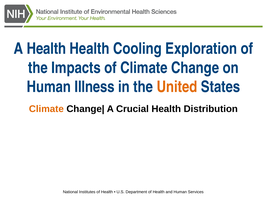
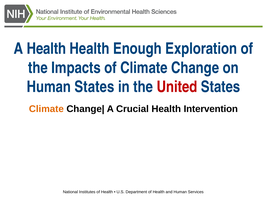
Cooling: Cooling -> Enough
Human Illness: Illness -> States
United colour: orange -> red
Distribution: Distribution -> Intervention
